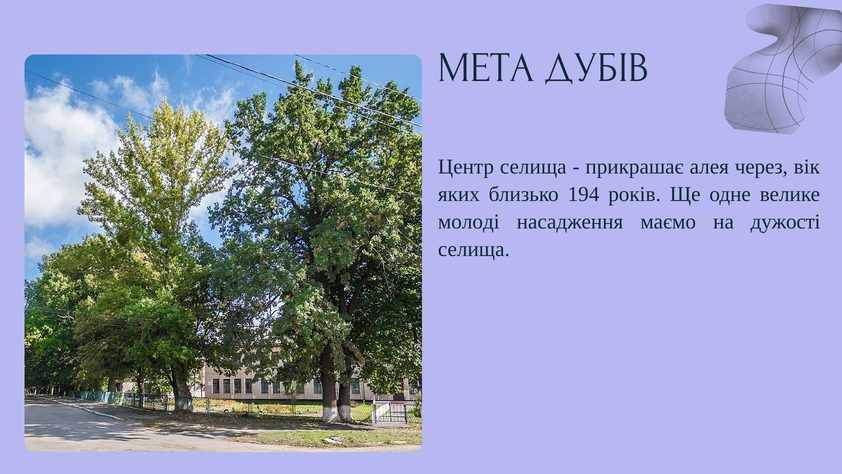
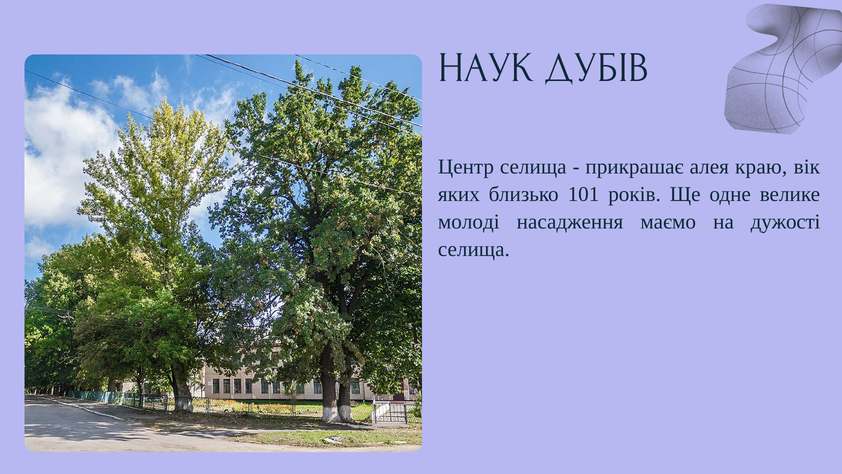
МЕТА: МЕТА -> НАУК
через: через -> краю
194: 194 -> 101
